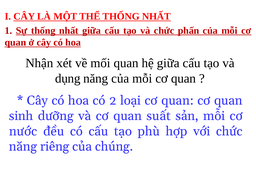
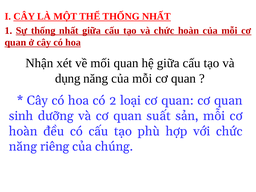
chức phấn: phấn -> hoàn
nước at (23, 131): nước -> hoàn
